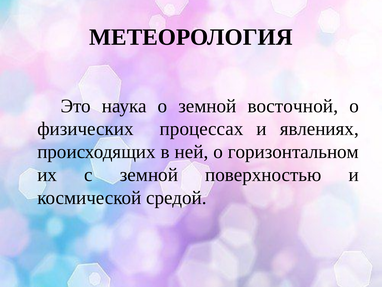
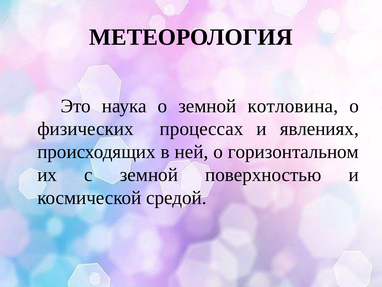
восточной: восточной -> котловина
